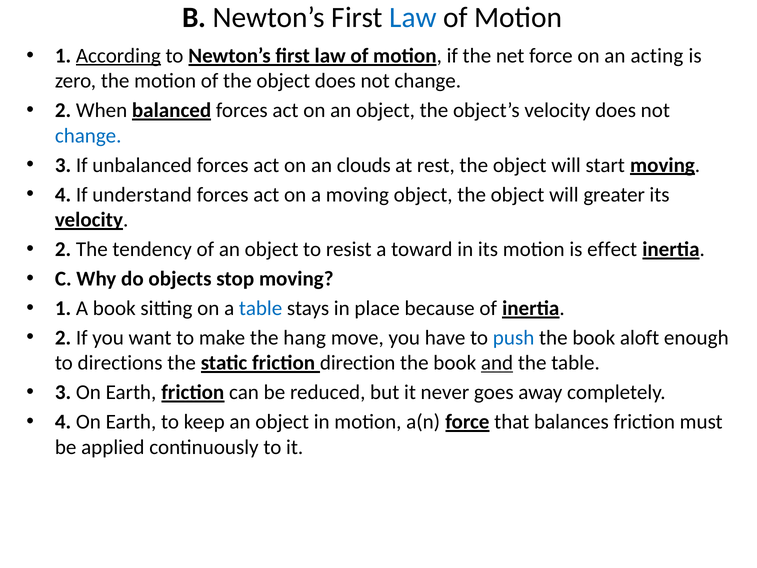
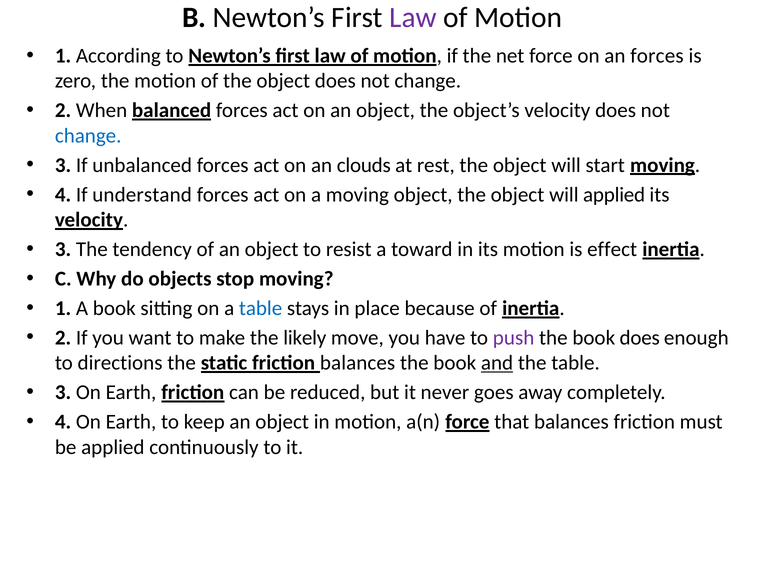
Law at (413, 18) colour: blue -> purple
According underline: present -> none
an acting: acting -> forces
will greater: greater -> applied
2 at (63, 249): 2 -> 3
hang: hang -> likely
push colour: blue -> purple
book aloft: aloft -> does
friction direction: direction -> balances
